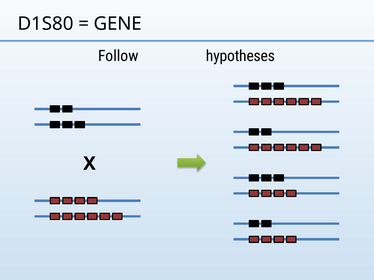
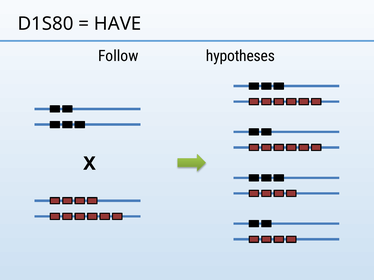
GENE: GENE -> HAVE
